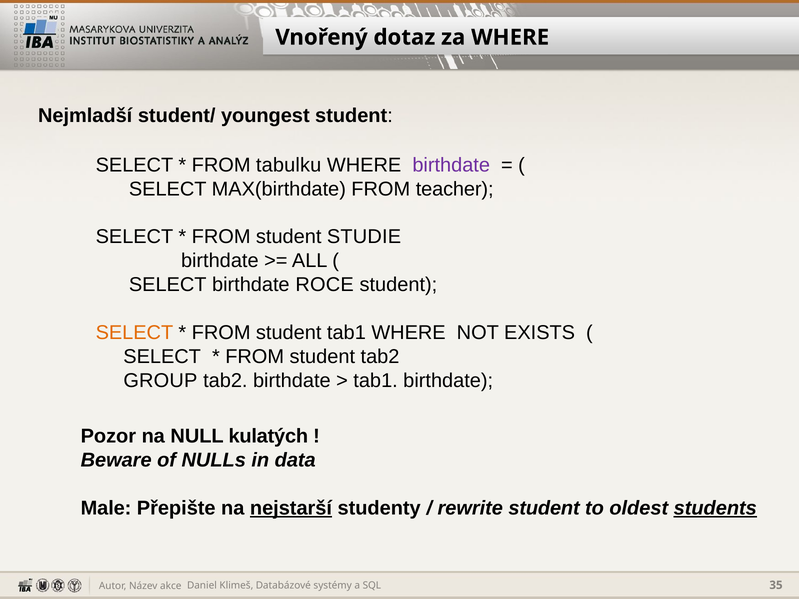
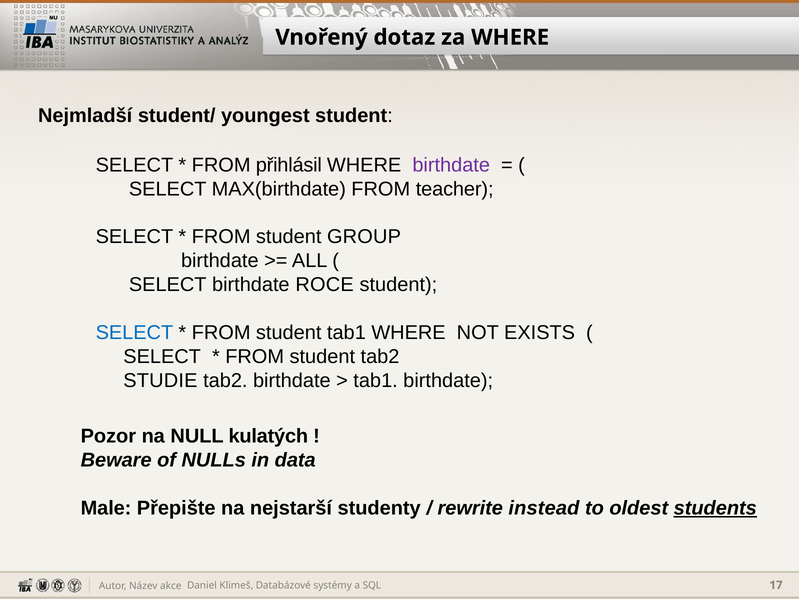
tabulku: tabulku -> přihlásil
STUDIE: STUDIE -> GROUP
SELECT at (134, 333) colour: orange -> blue
GROUP: GROUP -> STUDIE
nejstarší underline: present -> none
rewrite student: student -> instead
35: 35 -> 17
